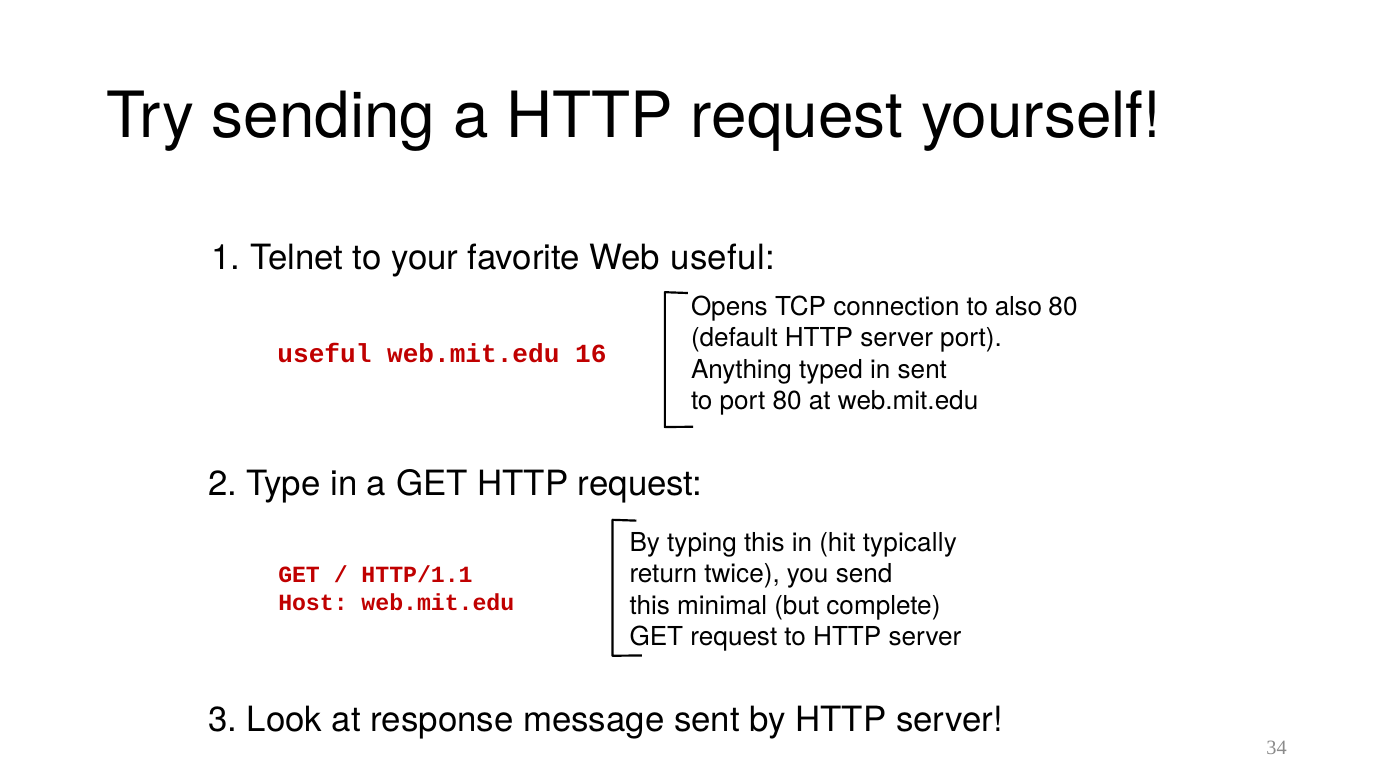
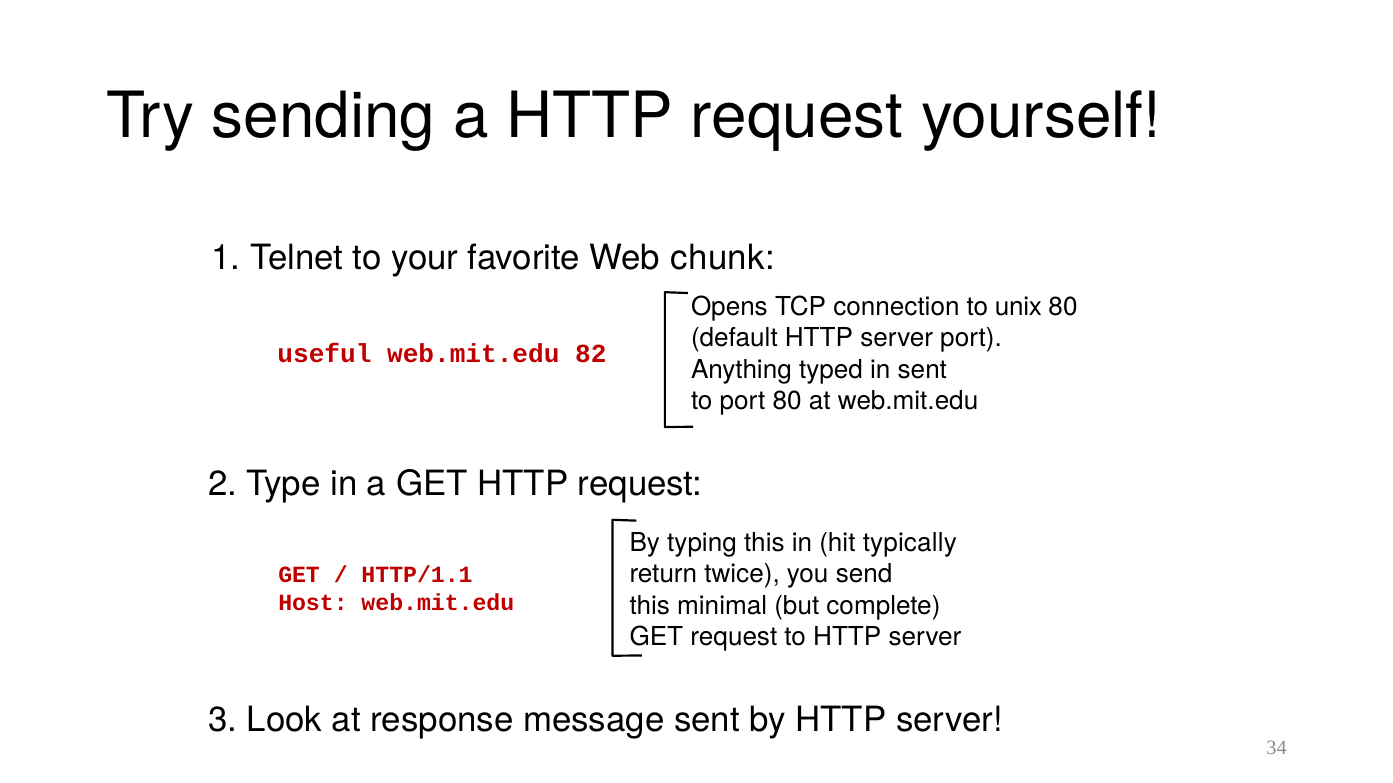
Web useful: useful -> chunk
also: also -> unix
16: 16 -> 82
